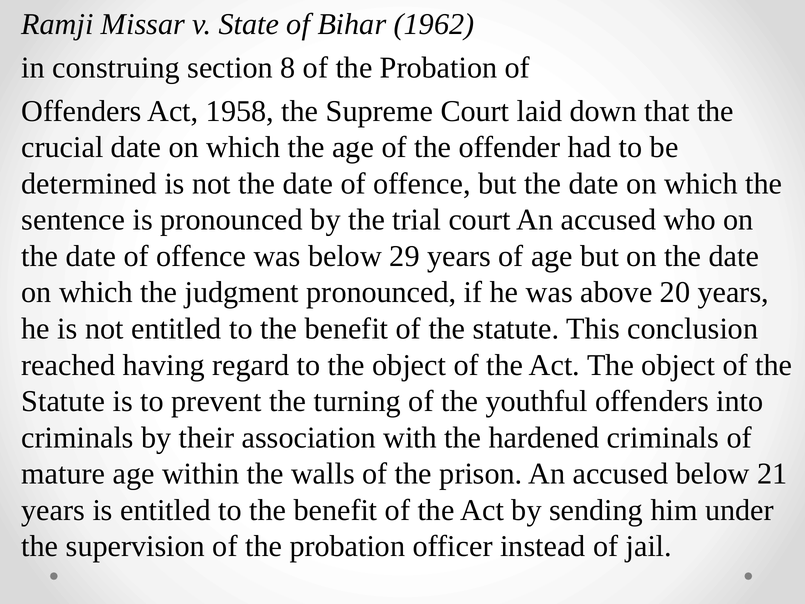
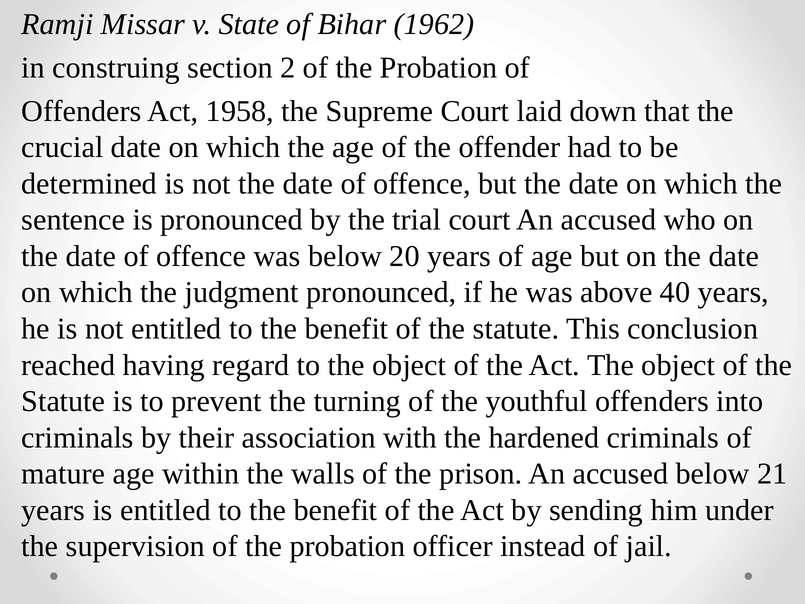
8: 8 -> 2
29: 29 -> 20
20: 20 -> 40
